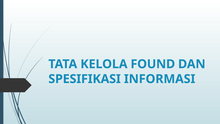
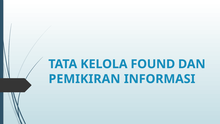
SPESIFIKASI: SPESIFIKASI -> PEMIKIRAN
